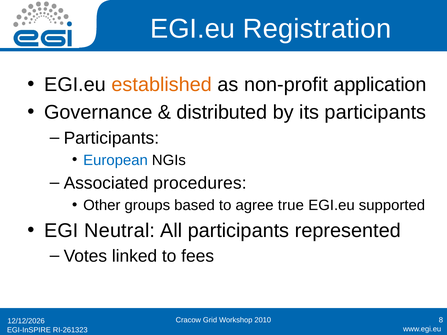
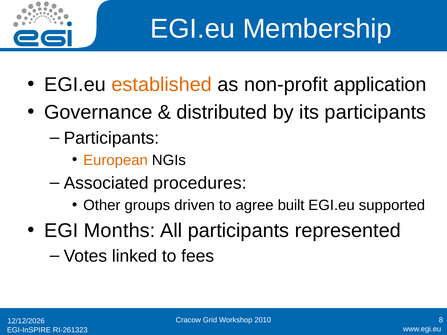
Registration: Registration -> Membership
European colour: blue -> orange
based: based -> driven
true: true -> built
Neutral: Neutral -> Months
